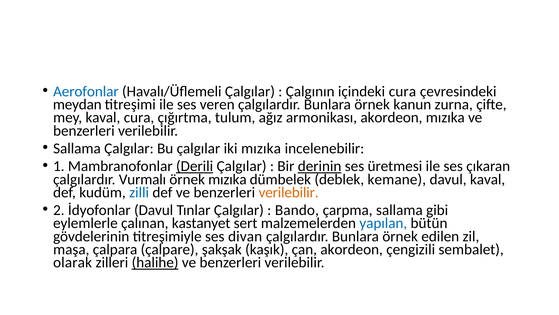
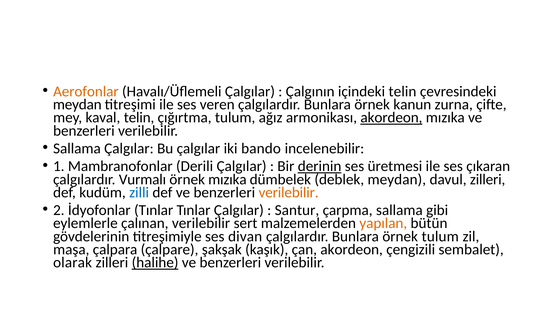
Aerofonlar colour: blue -> orange
içindeki cura: cura -> telin
kaval cura: cura -> telin
akordeon at (391, 117) underline: none -> present
iki mızıka: mızıka -> bando
Derili underline: present -> none
deblek kemane: kemane -> meydan
davul kaval: kaval -> zilleri
İdyofonlar Davul: Davul -> Tınlar
Bando: Bando -> Santur
çalınan kastanyet: kastanyet -> verilebilir
yapılan colour: blue -> orange
örnek edilen: edilen -> tulum
